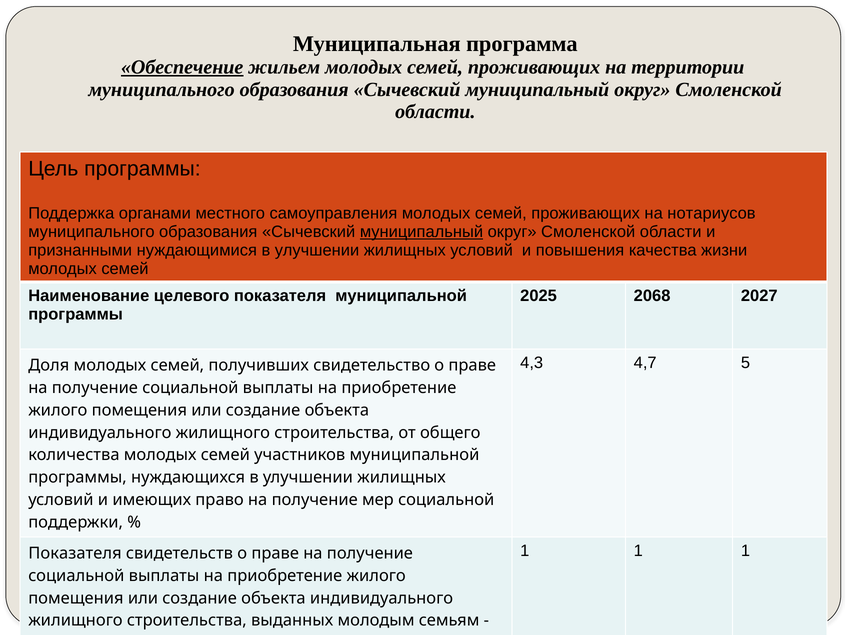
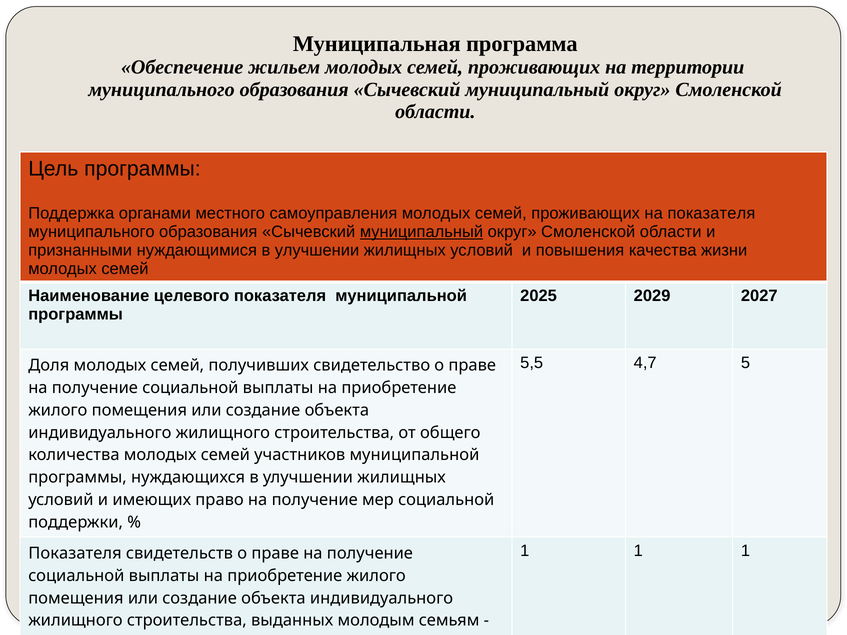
Обеспечение underline: present -> none
на нотариусов: нотариусов -> показателя
2068: 2068 -> 2029
4,3: 4,3 -> 5,5
